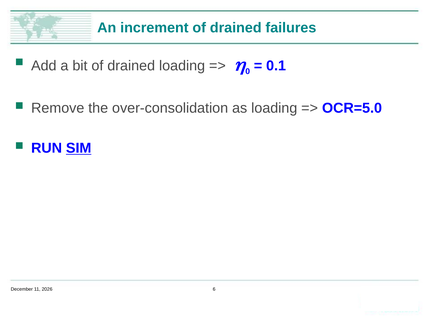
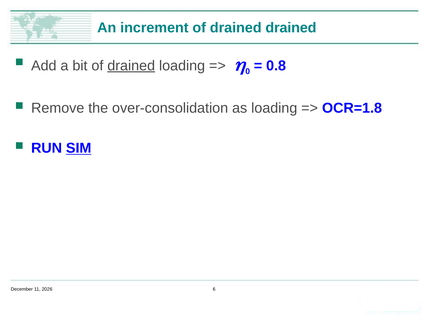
drained failures: failures -> drained
drained at (131, 66) underline: none -> present
0.1: 0.1 -> 0.8
OCR=5.0: OCR=5.0 -> OCR=1.8
